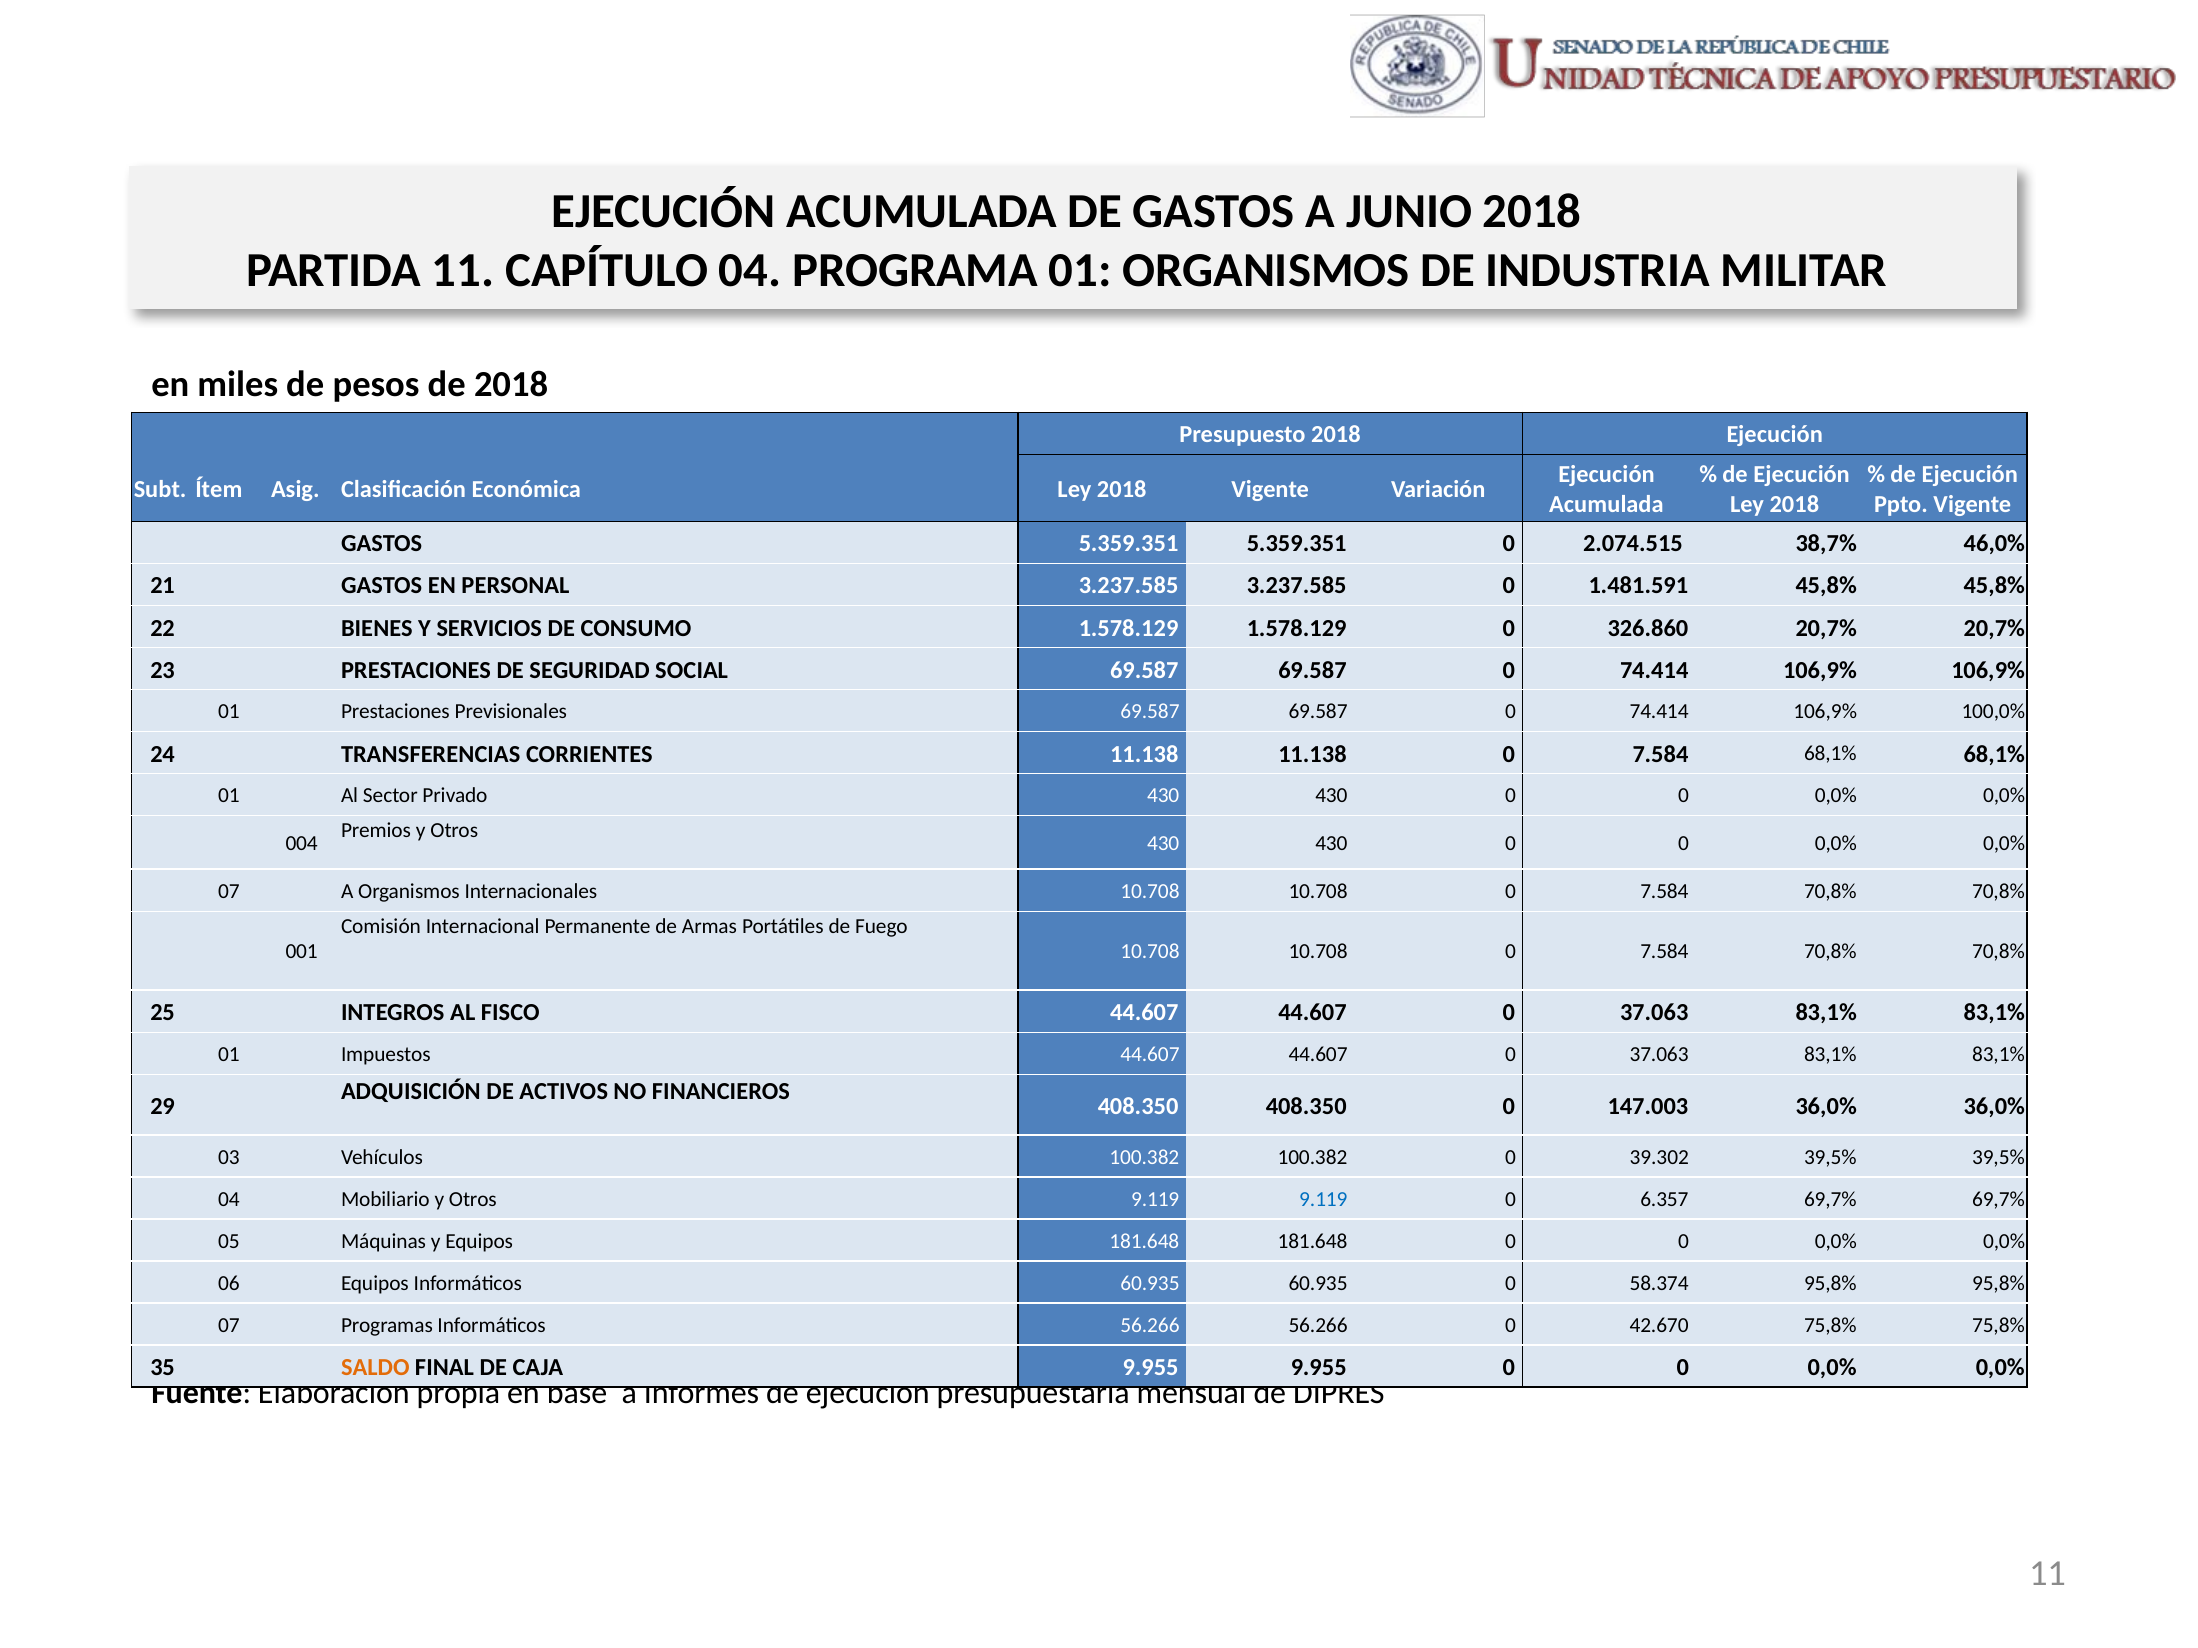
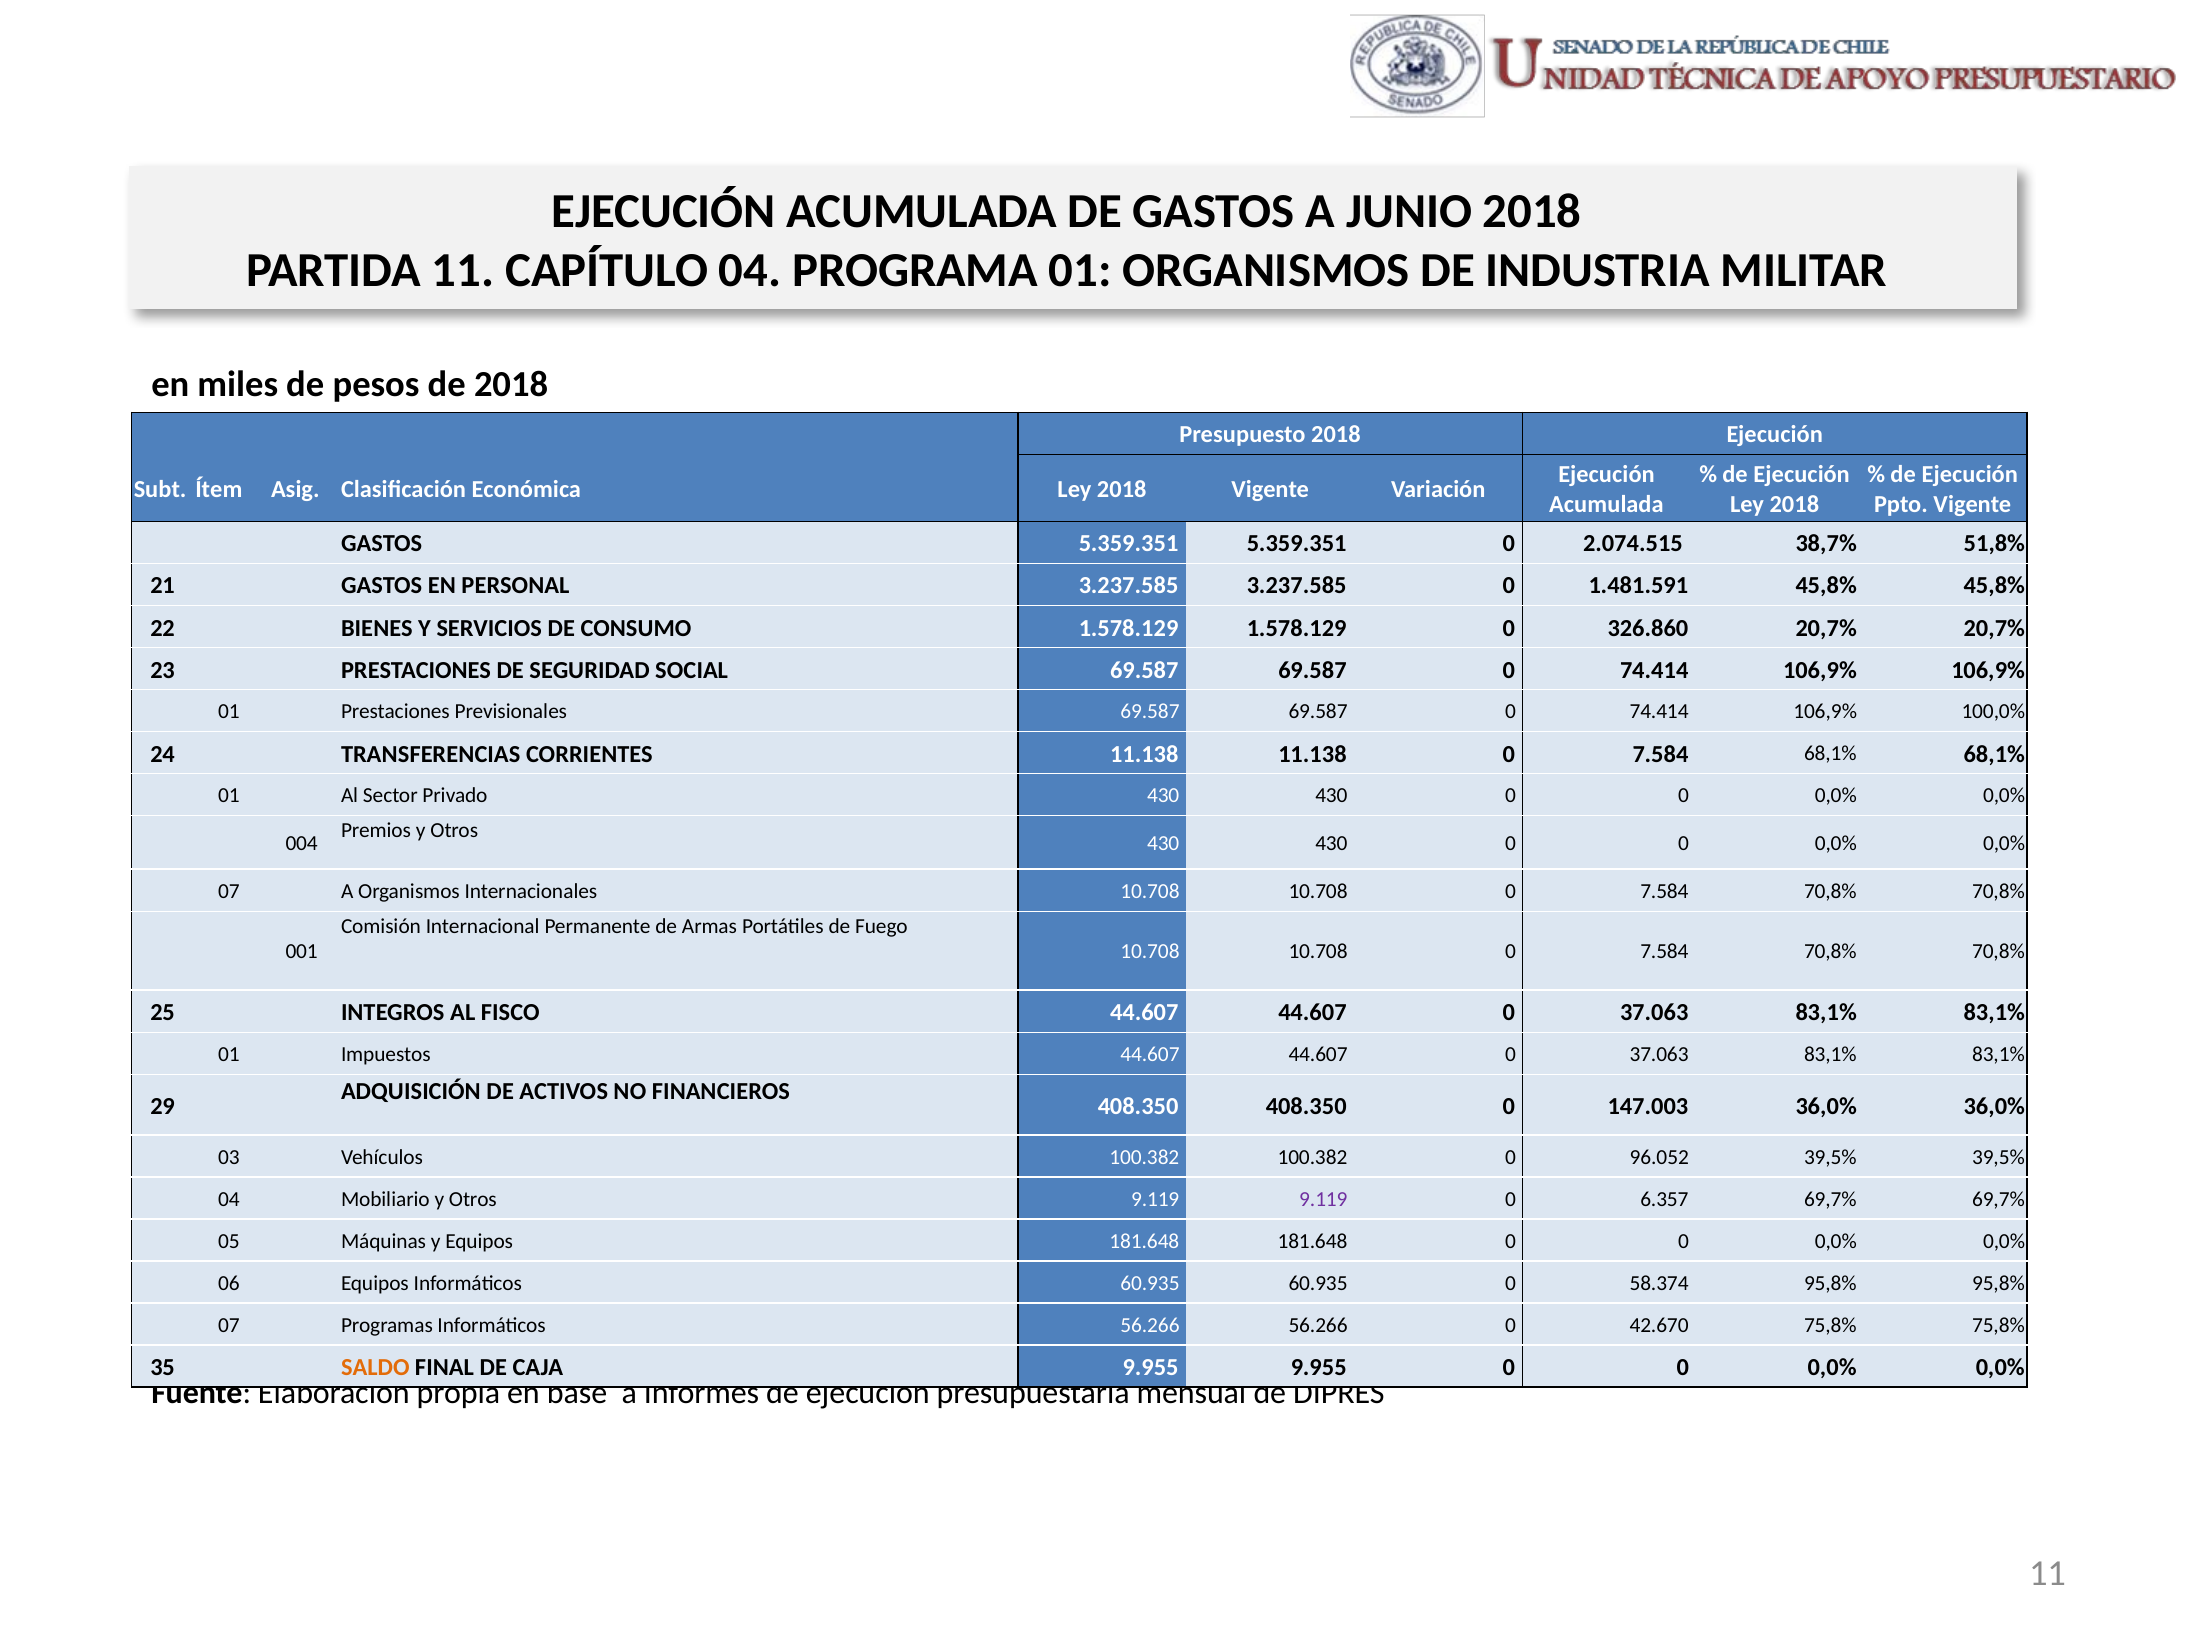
46,0%: 46,0% -> 51,8%
39.302: 39.302 -> 96.052
9.119 at (1323, 1199) colour: blue -> purple
